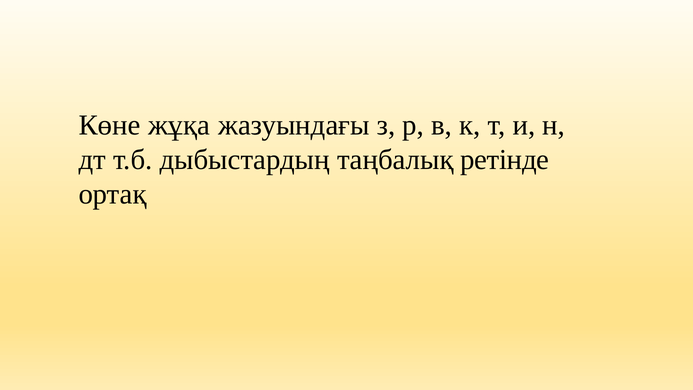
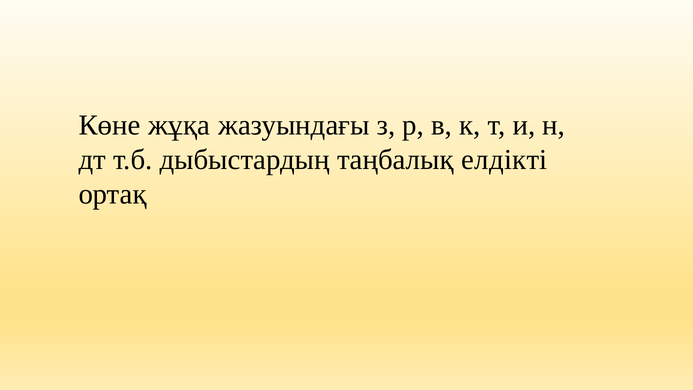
ретінде: ретінде -> елдікті
